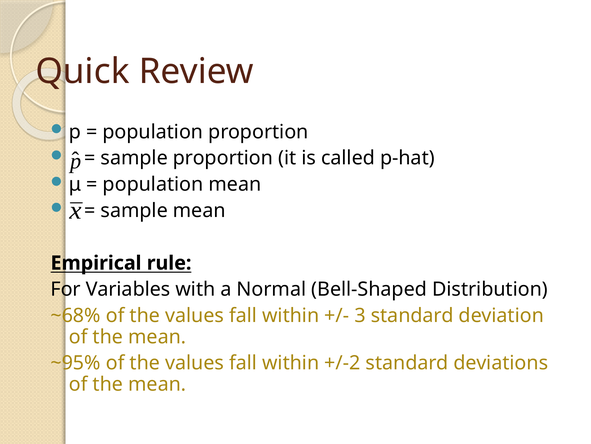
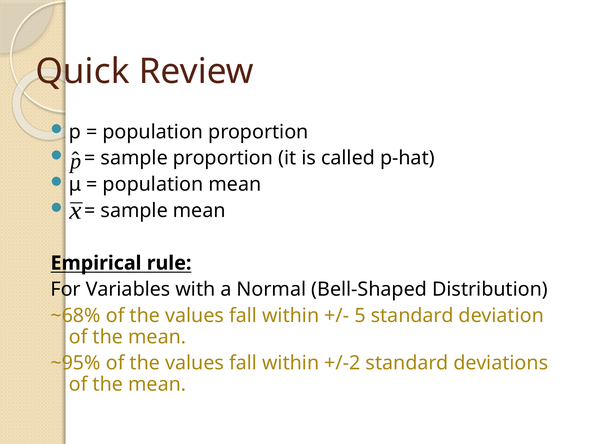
3: 3 -> 5
